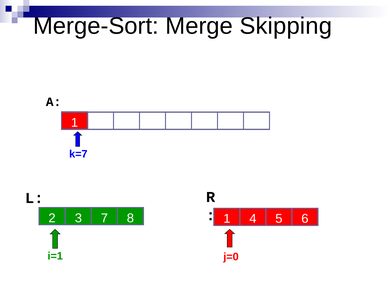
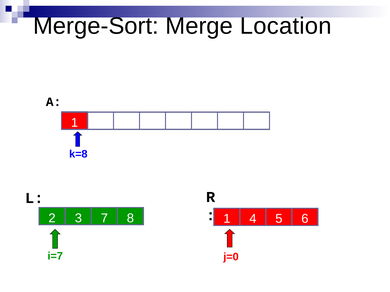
Skipping: Skipping -> Location
k=7: k=7 -> k=8
i=1: i=1 -> i=7
